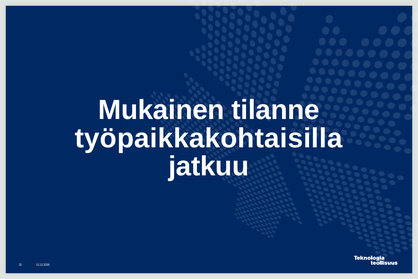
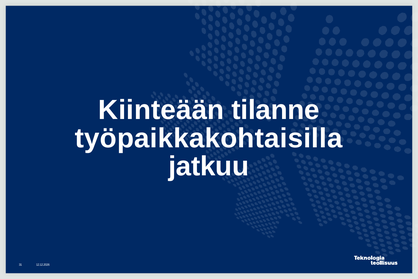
Mukainen: Mukainen -> Kiinteään
